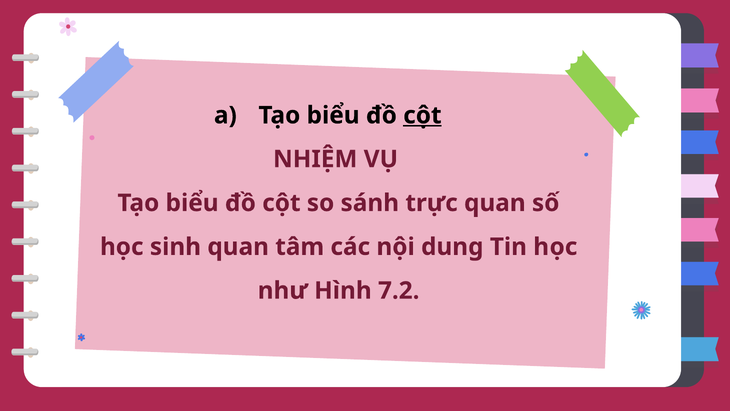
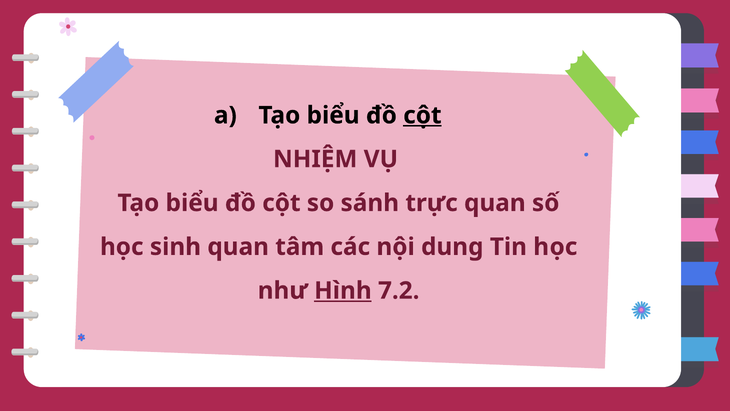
Hình underline: none -> present
